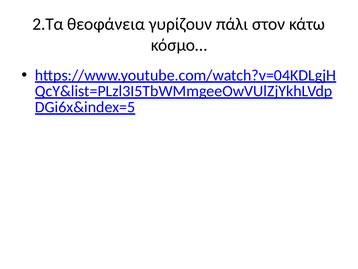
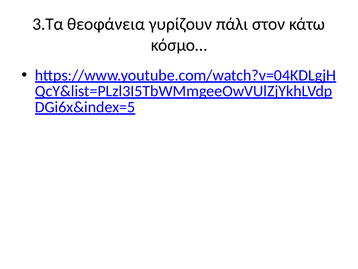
2.Τα: 2.Τα -> 3.Τα
